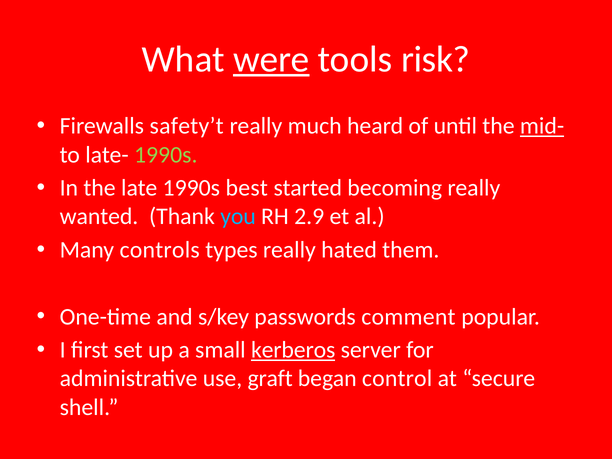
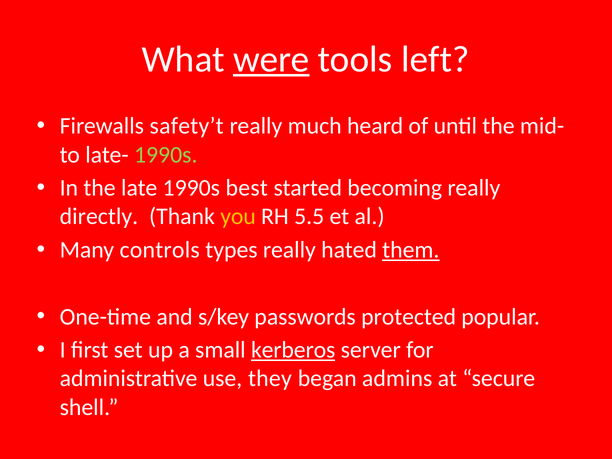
risk: risk -> left
mid- underline: present -> none
wanted: wanted -> directly
you colour: light blue -> yellow
2.9: 2.9 -> 5.5
them underline: none -> present
comment: comment -> protected
graft: graft -> they
control: control -> admins
